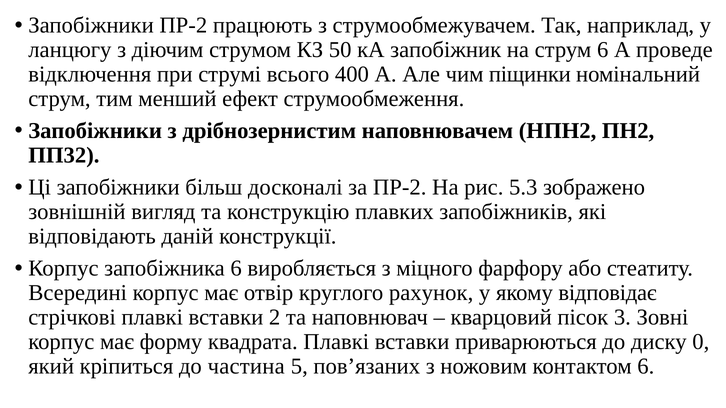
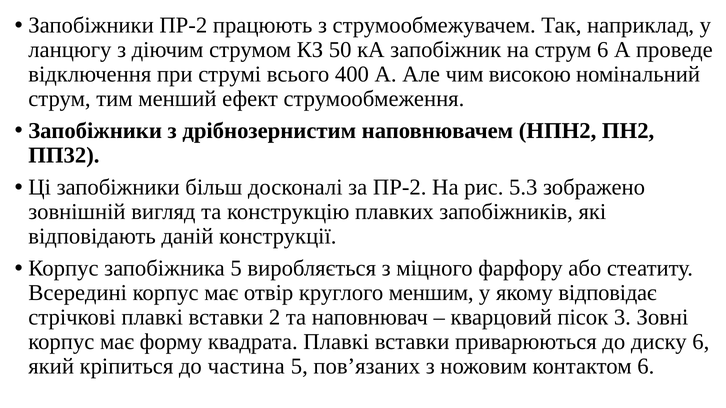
піщинки: піщинки -> високою
запобіжника 6: 6 -> 5
рахунок: рахунок -> меншим
диску 0: 0 -> 6
